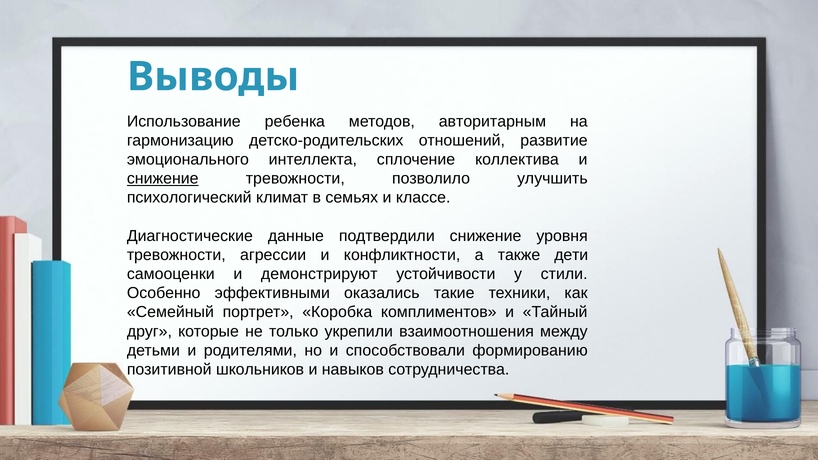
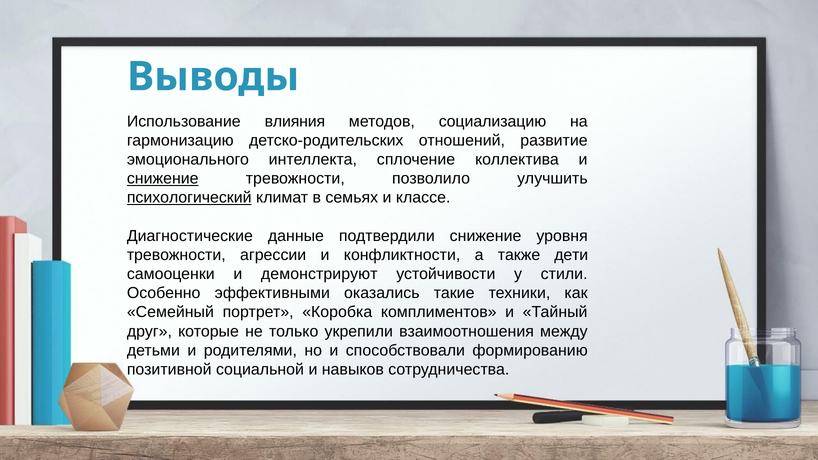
ребенка: ребенка -> влияния
авторитарным: авторитарным -> социализацию
психологический underline: none -> present
школьников: школьников -> социальной
